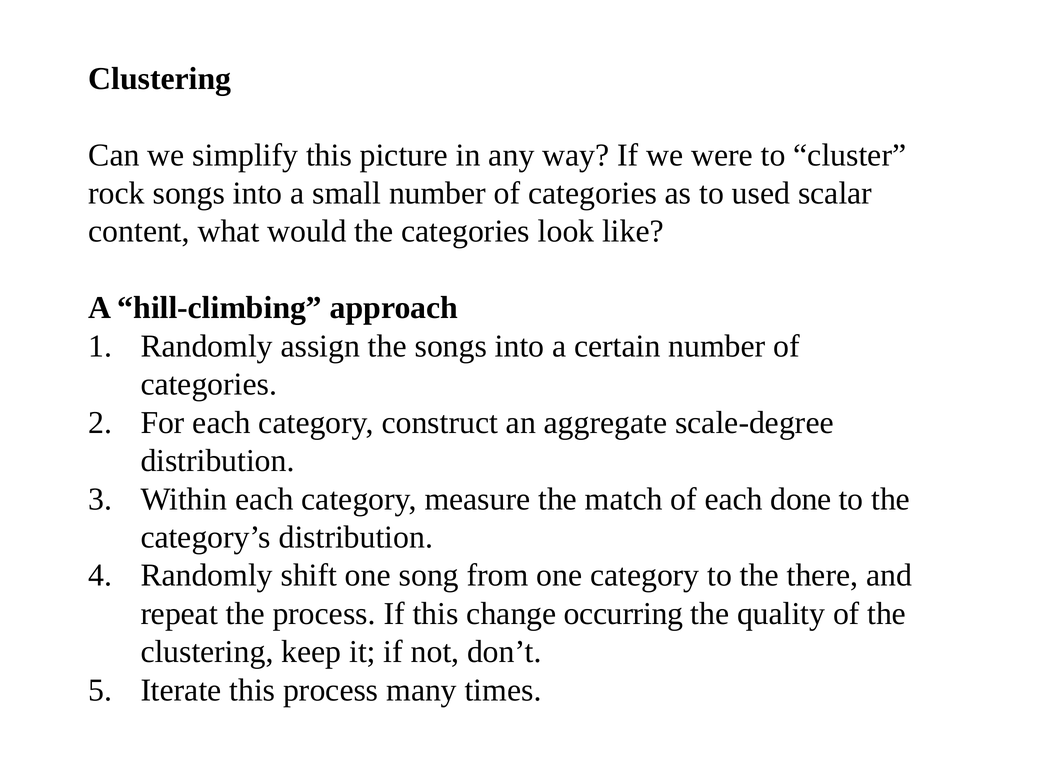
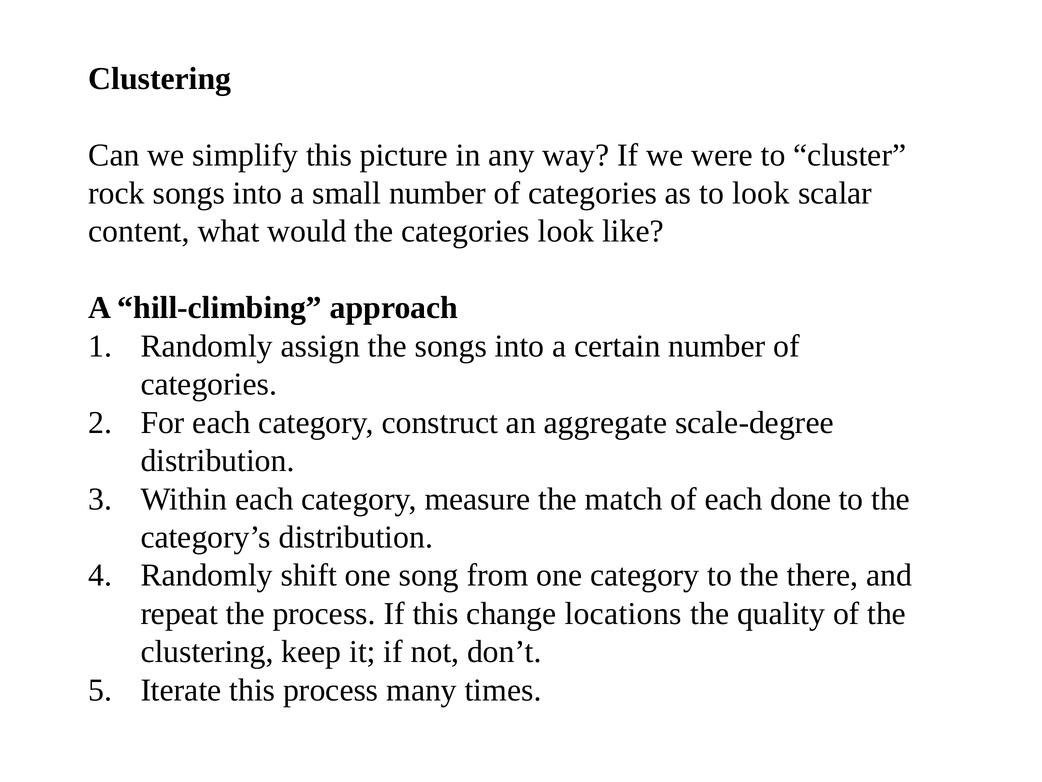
to used: used -> look
occurring: occurring -> locations
